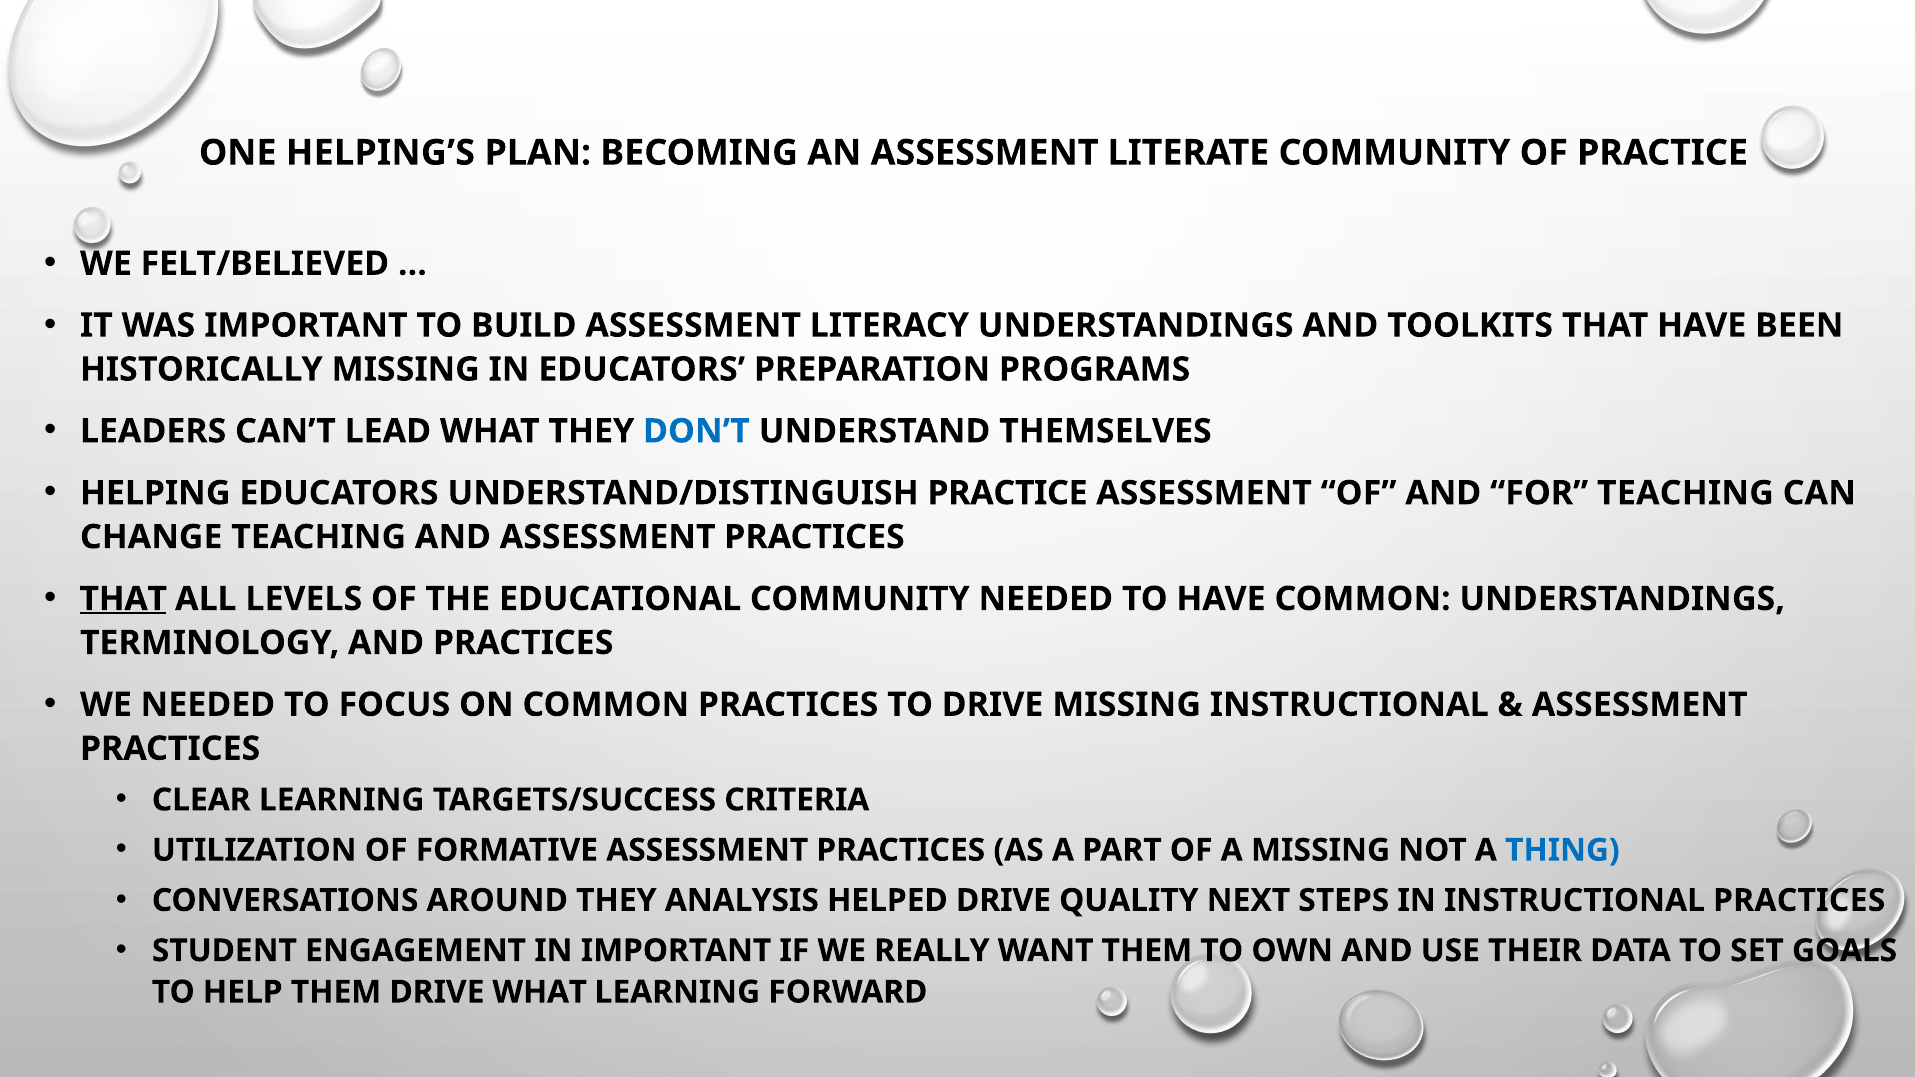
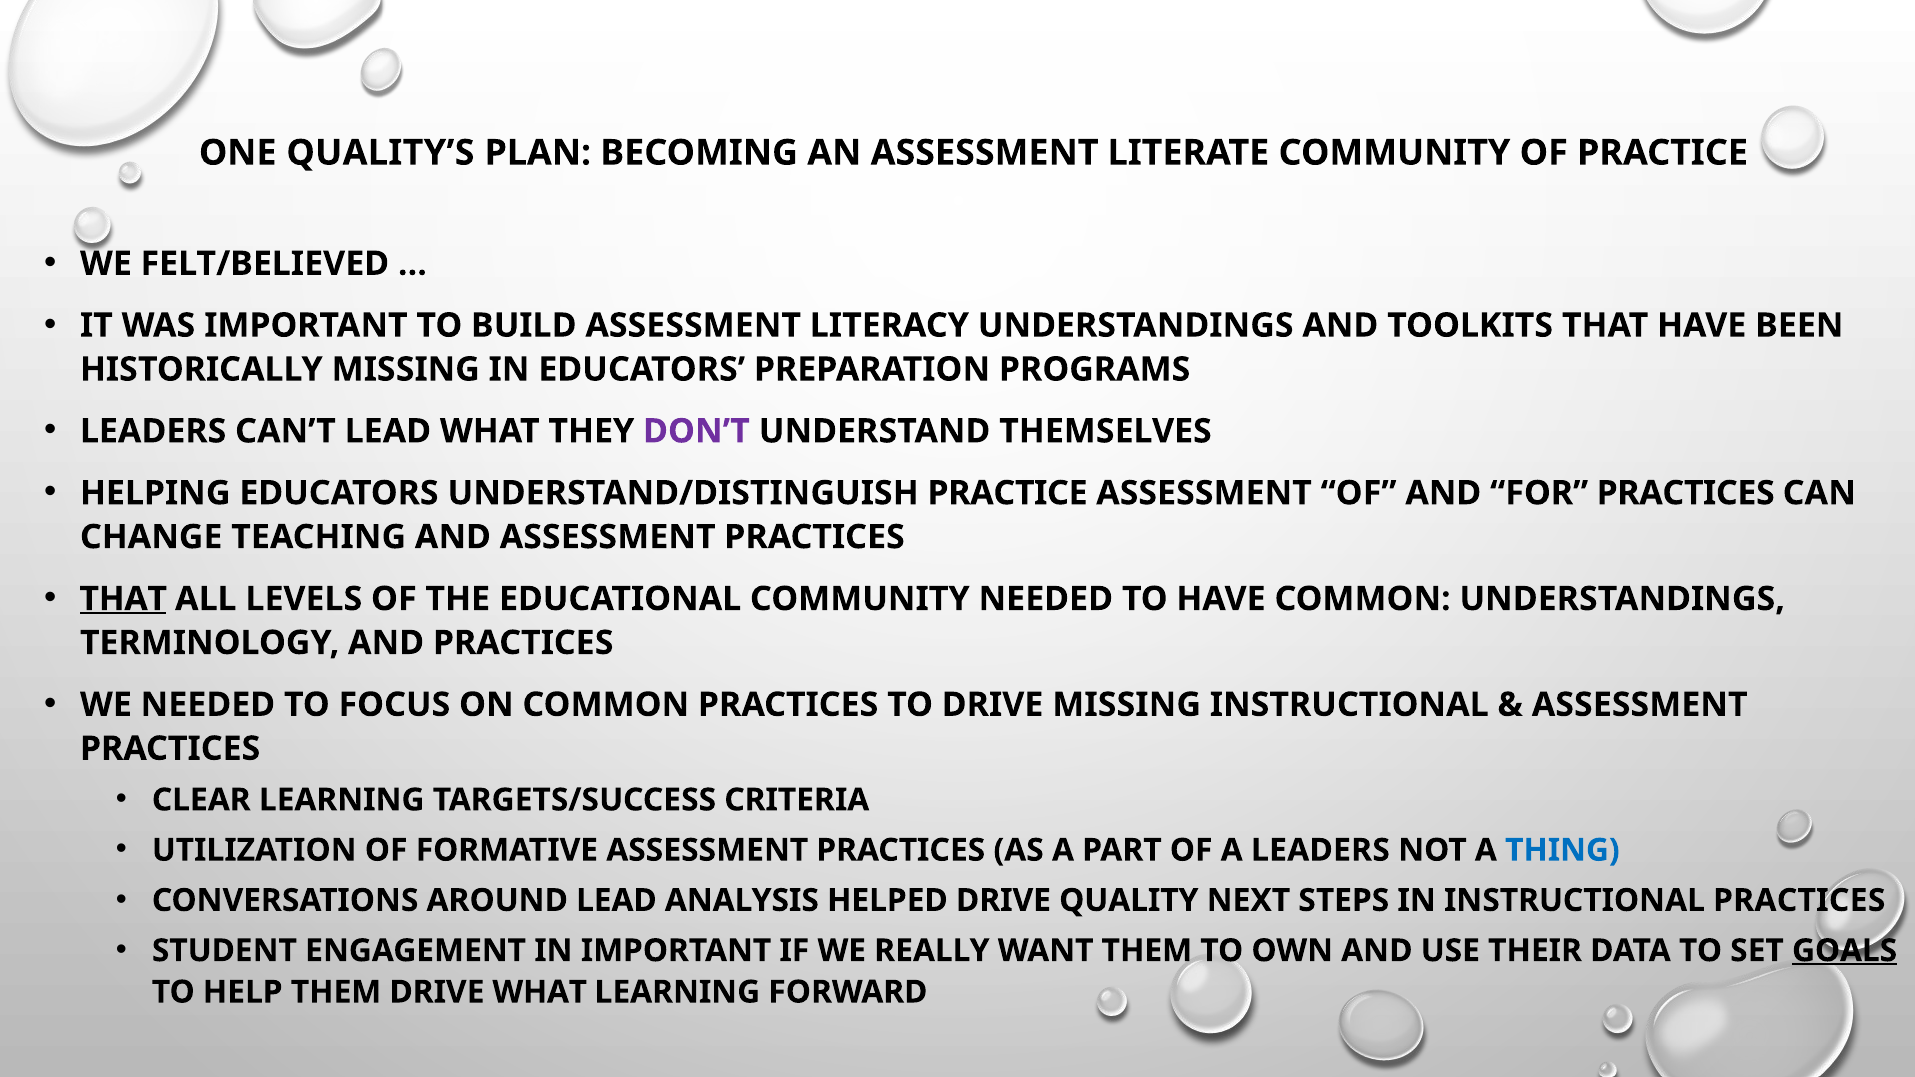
HELPING’S: HELPING’S -> QUALITY’S
DON’T colour: blue -> purple
FOR TEACHING: TEACHING -> PRACTICES
A MISSING: MISSING -> LEADERS
AROUND THEY: THEY -> LEAD
GOALS underline: none -> present
